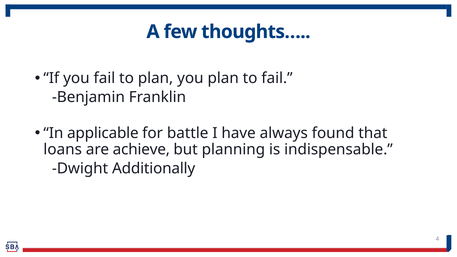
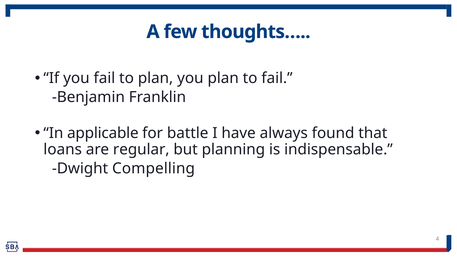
achieve: achieve -> regular
Additionally: Additionally -> Compelling
